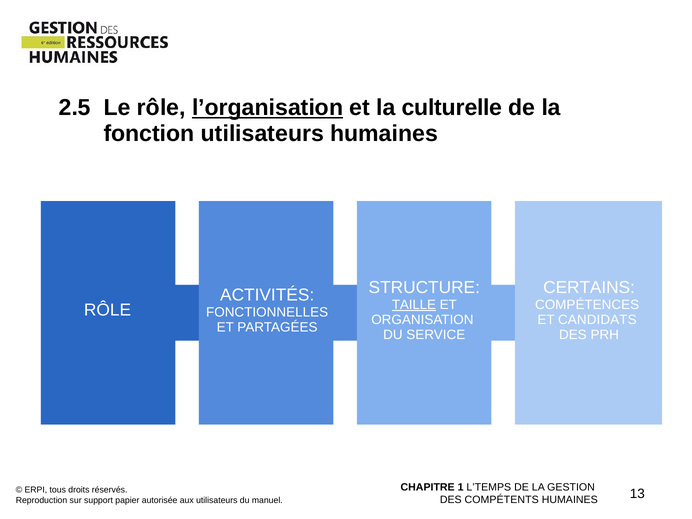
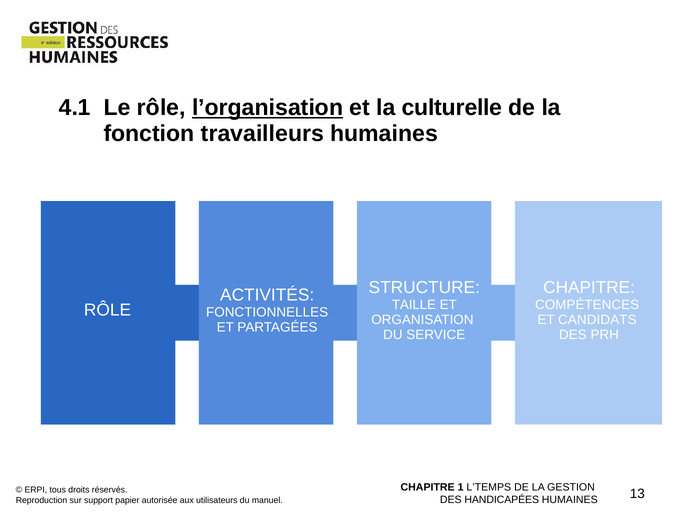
2.5: 2.5 -> 4.1
fonction utilisateurs: utilisateurs -> travailleurs
CERTAINS at (589, 288): CERTAINS -> CHAPITRE
TAILLE underline: present -> none
COMPÉTENTS: COMPÉTENTS -> HANDICAPÉES
